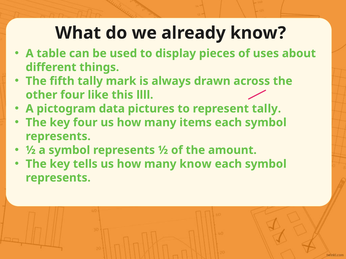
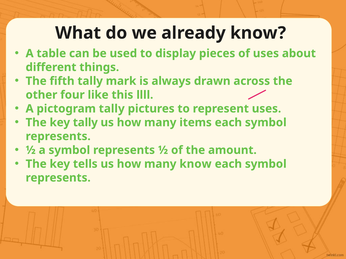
pictogram data: data -> tally
represent tally: tally -> uses
key four: four -> tally
